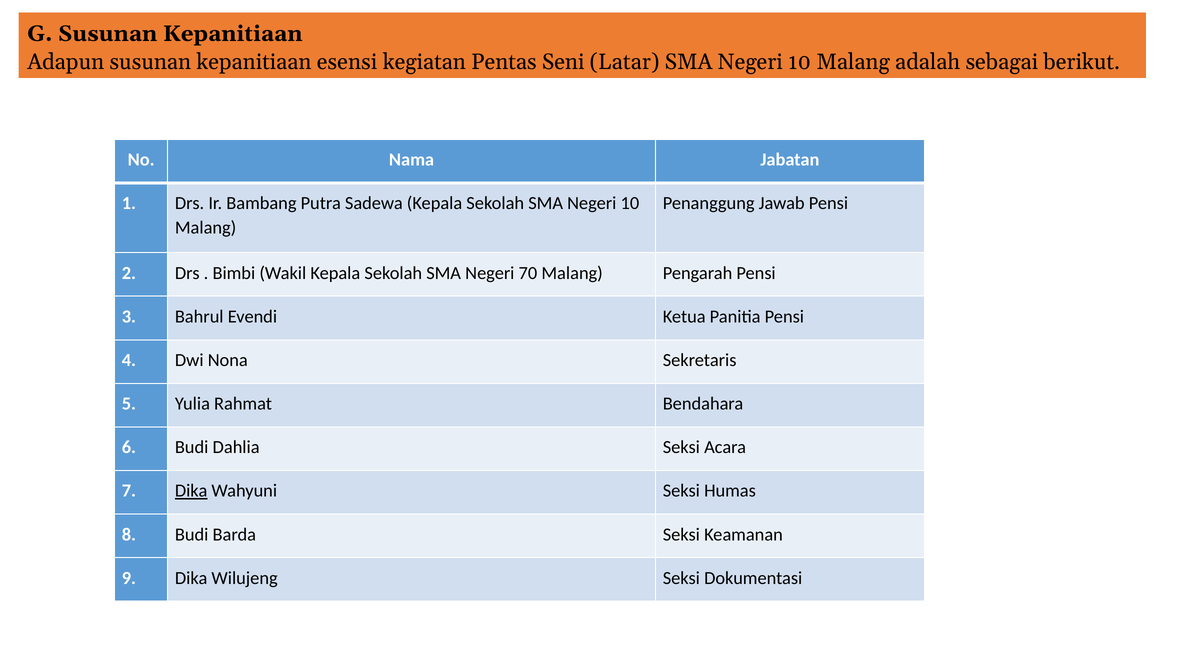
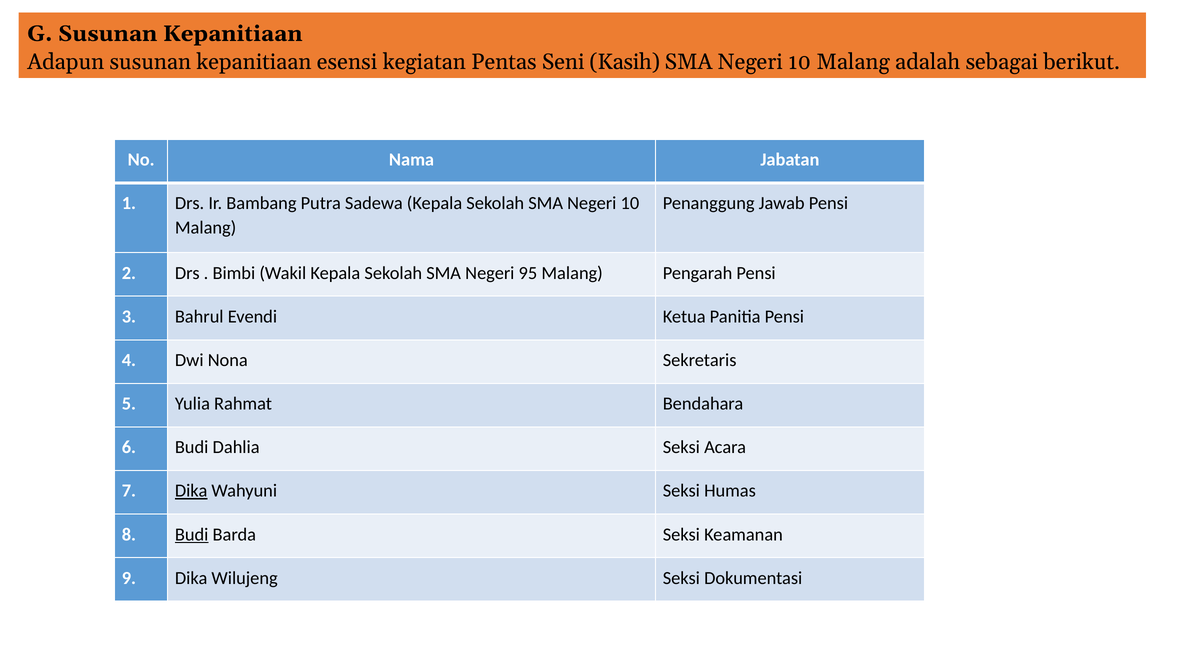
Latar: Latar -> Kasih
70: 70 -> 95
Budi at (192, 534) underline: none -> present
